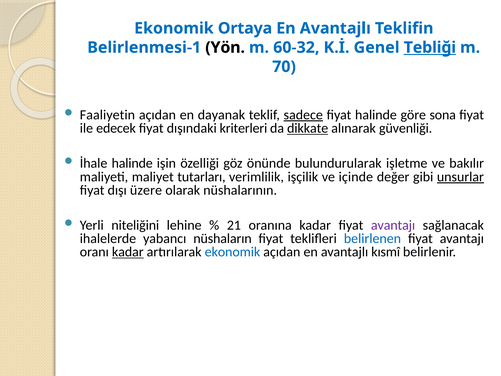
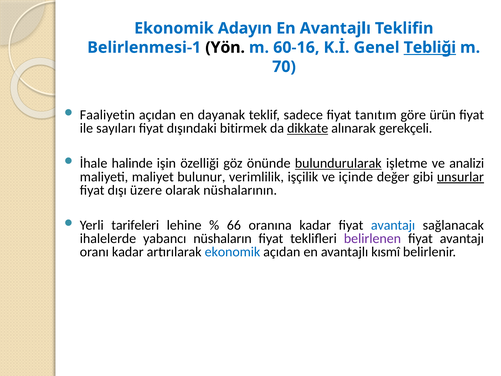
Ortaya: Ortaya -> Adayın
60-32: 60-32 -> 60-16
sadece underline: present -> none
fiyat halinde: halinde -> tanıtım
sona: sona -> ürün
edecek: edecek -> sayıları
kriterleri: kriterleri -> bitirmek
güvenliği: güvenliği -> gerekçeli
bulundurularak underline: none -> present
bakılır: bakılır -> analizi
tutarları: tutarları -> bulunur
niteliğini: niteliğini -> tarifeleri
21: 21 -> 66
avantajı at (393, 225) colour: purple -> blue
belirlenen colour: blue -> purple
kadar at (128, 252) underline: present -> none
